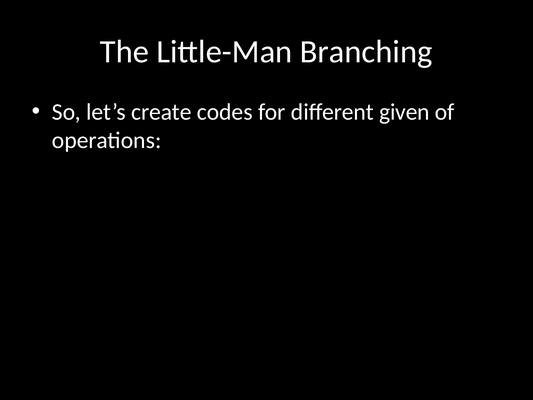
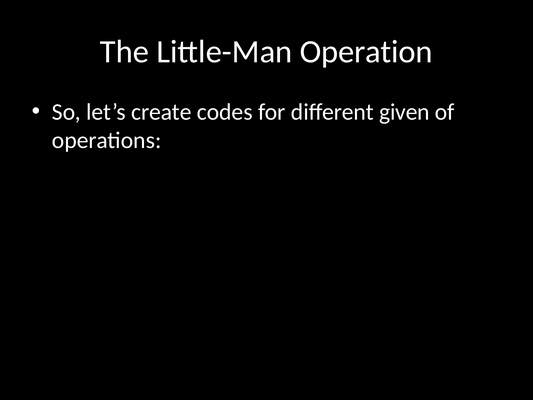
Branching: Branching -> Operation
